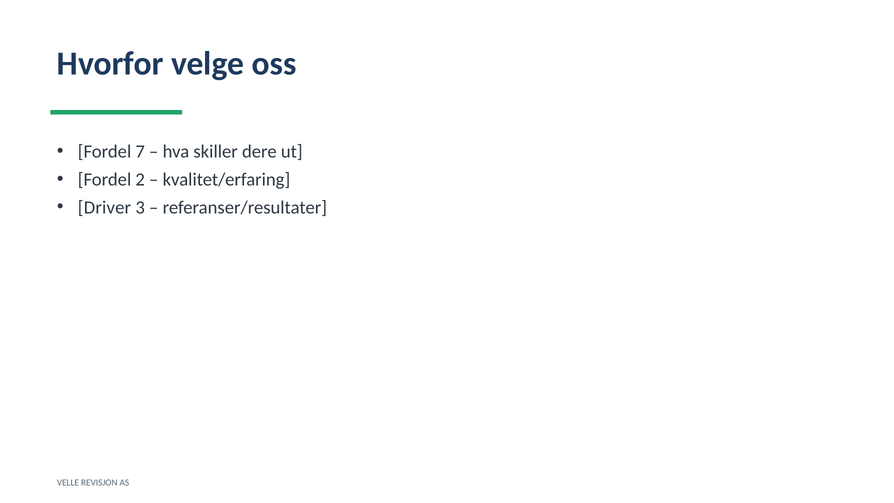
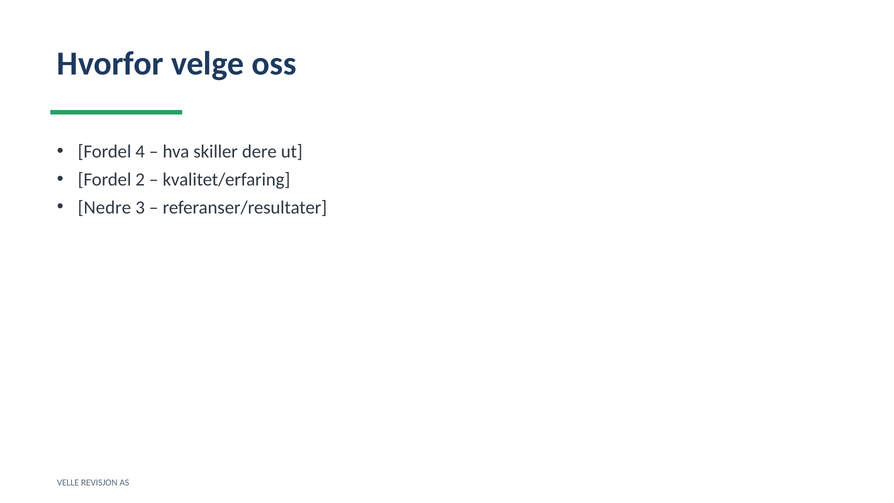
7: 7 -> 4
Driver: Driver -> Nedre
